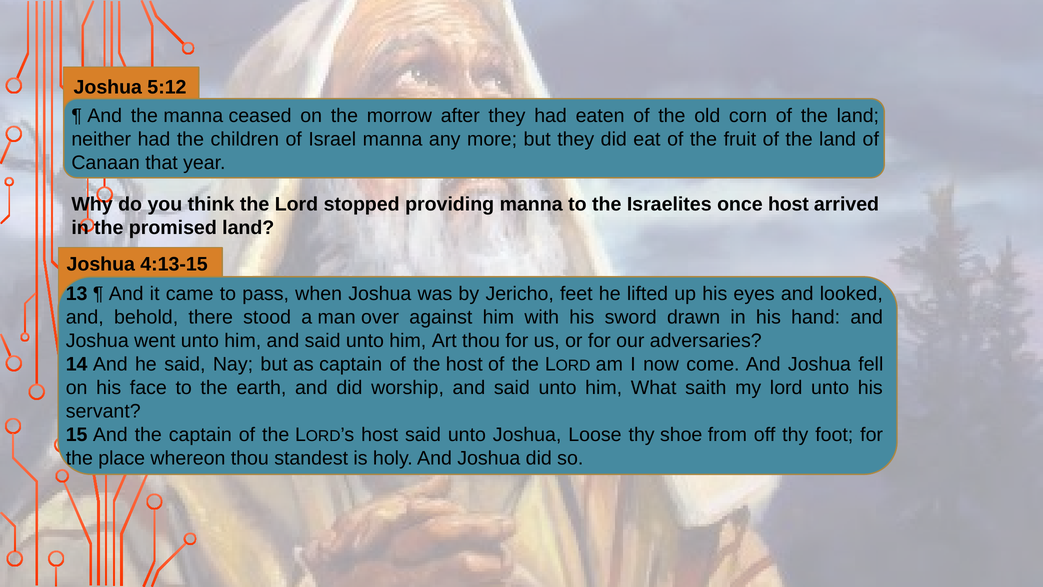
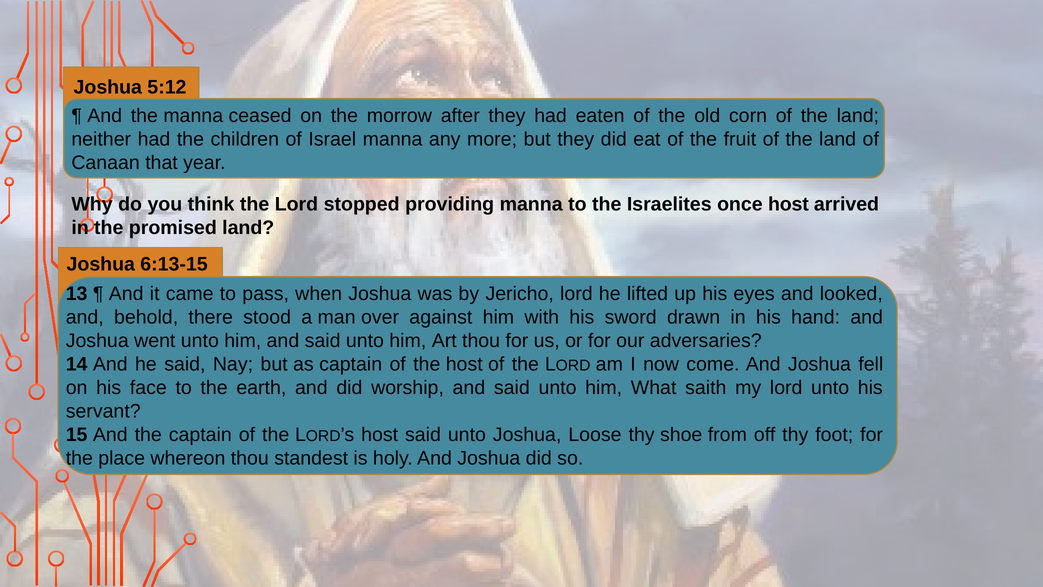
4:13-15: 4:13-15 -> 6:13-15
Jericho feet: feet -> lord
